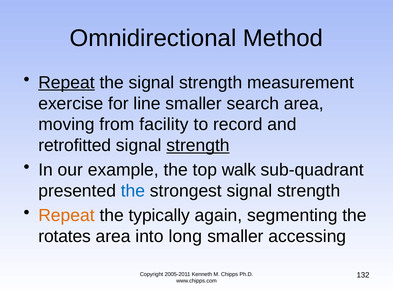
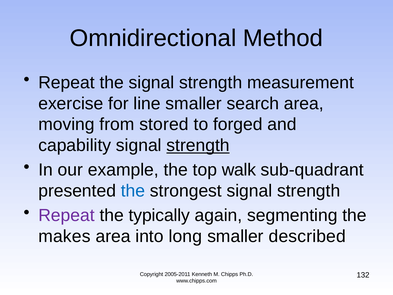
Repeat at (66, 82) underline: present -> none
facility: facility -> stored
record: record -> forged
retrofitted: retrofitted -> capability
Repeat at (66, 215) colour: orange -> purple
rotates: rotates -> makes
accessing: accessing -> described
